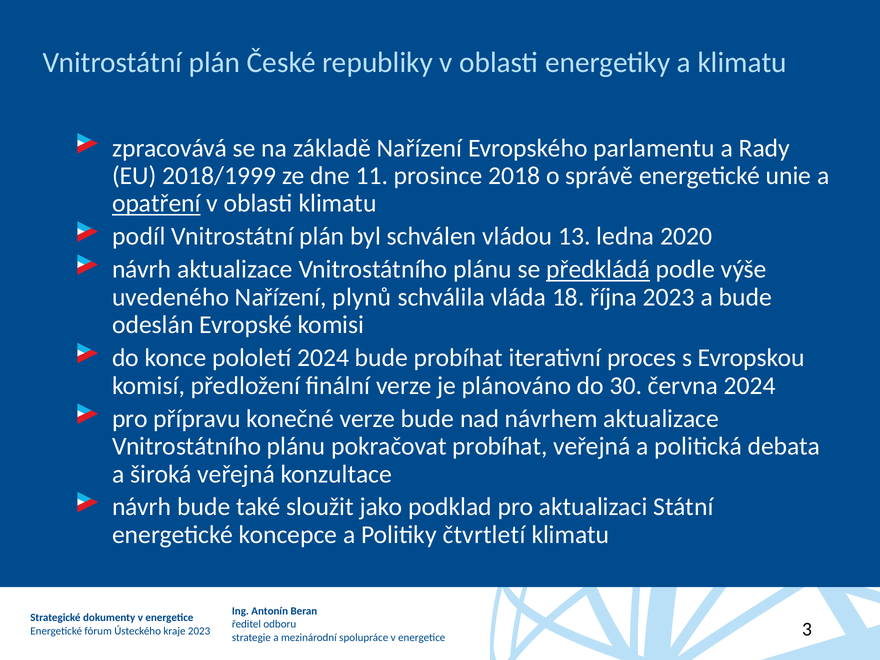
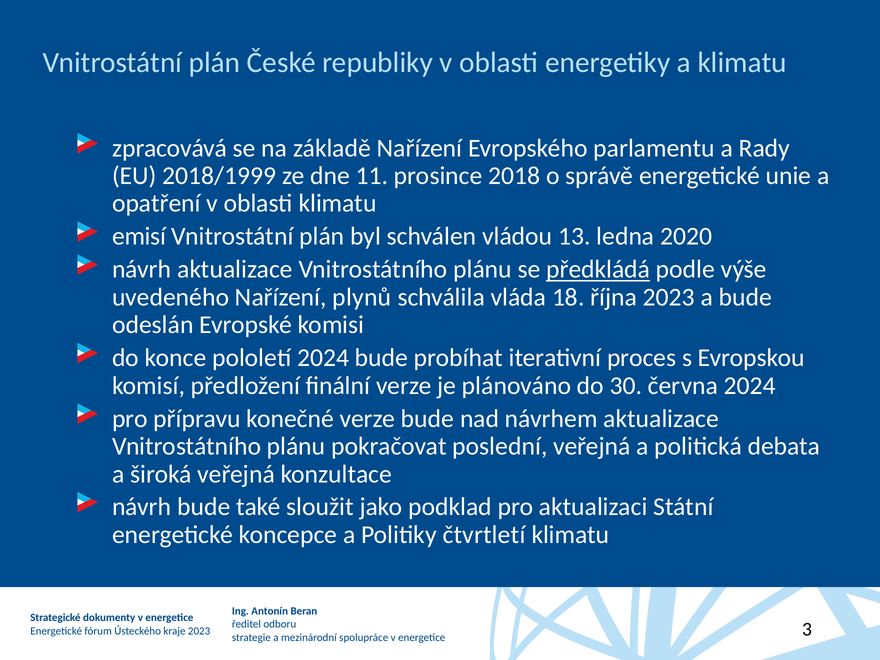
opatření underline: present -> none
podíl: podíl -> emisí
pokračovat probíhat: probíhat -> poslední
